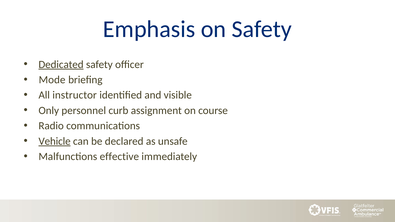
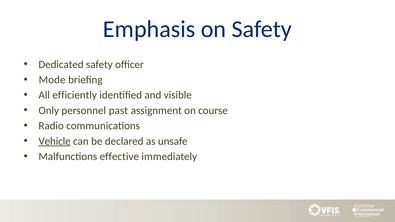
Dedicated underline: present -> none
instructor: instructor -> efficiently
curb: curb -> past
